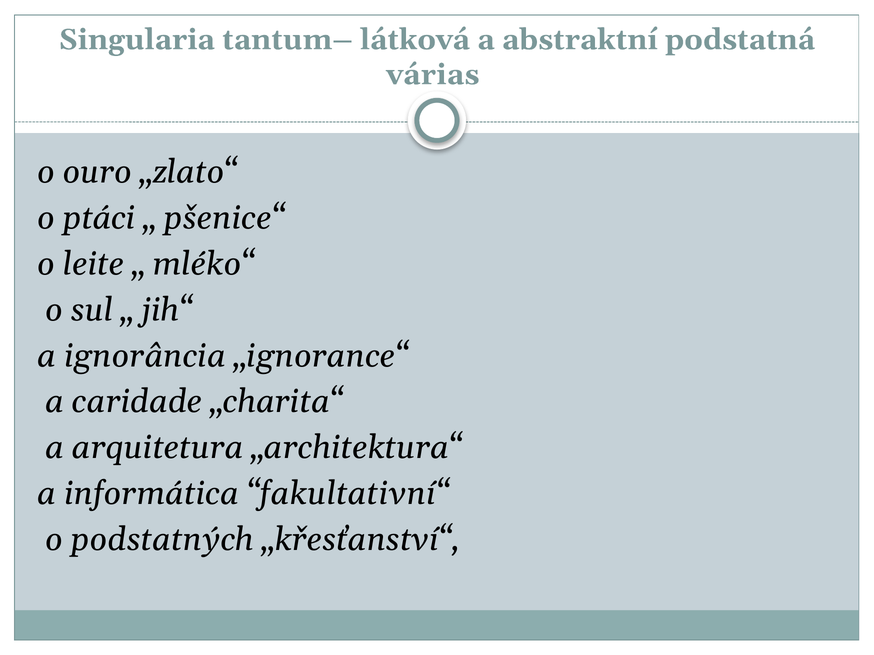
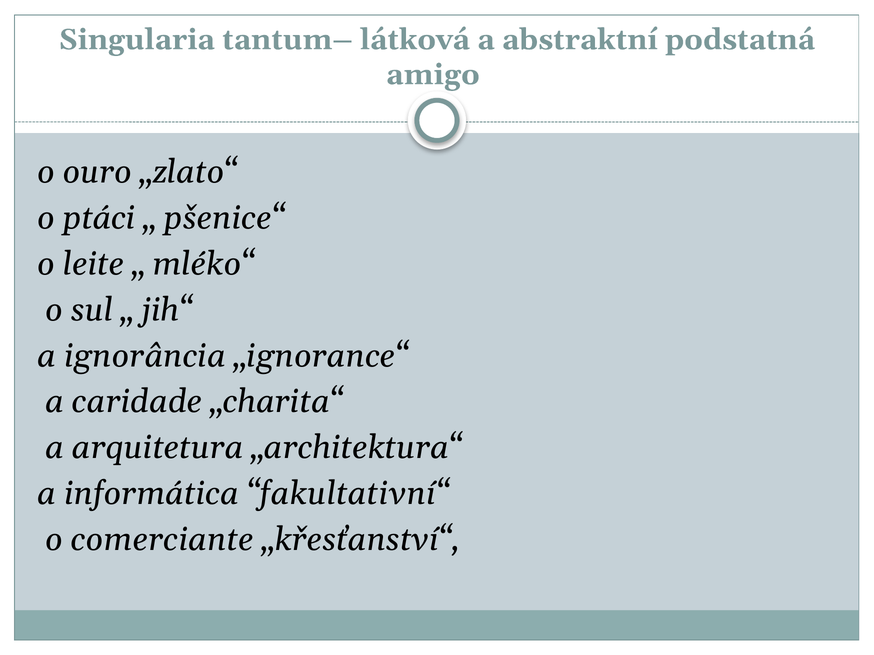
várias: várias -> amigo
podstatných: podstatných -> comerciante
